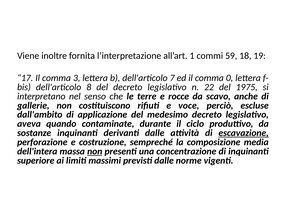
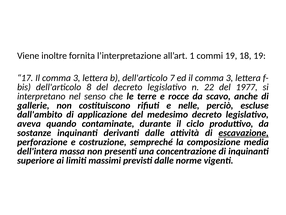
commi 59: 59 -> 19
ed il comma 0: 0 -> 3
1975: 1975 -> 1977
voce: voce -> nelle
non at (95, 151) underline: present -> none
